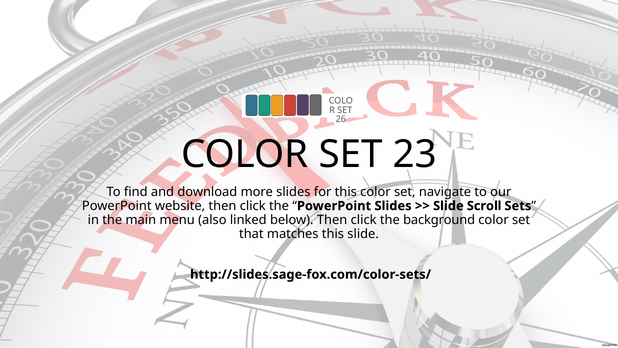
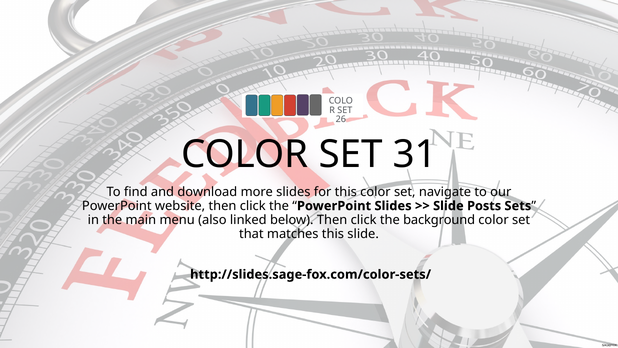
23: 23 -> 31
Scroll: Scroll -> Posts
